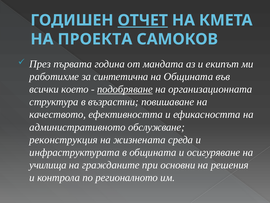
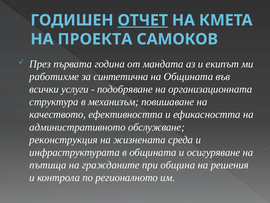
което: което -> услуги
подобряване underline: present -> none
възрастни: възрастни -> механизъм
училища: училища -> пътища
основни: основни -> община
